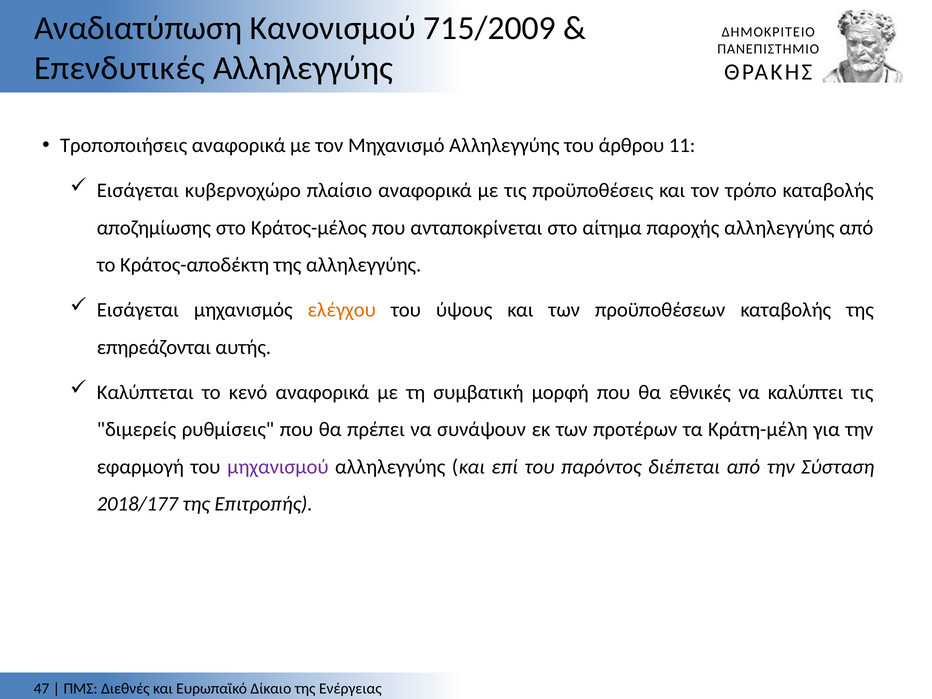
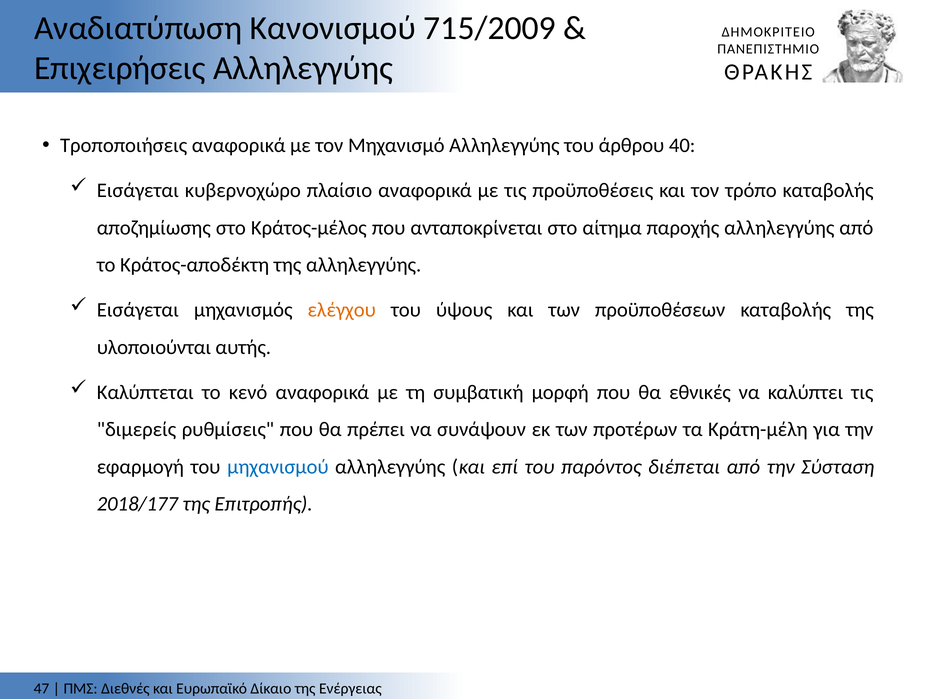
Επενδυτικές: Επενδυτικές -> Επιχειρήσεις
11: 11 -> 40
επηρεάζονται: επηρεάζονται -> υλοποιούνται
μηχανισμού colour: purple -> blue
